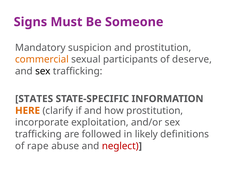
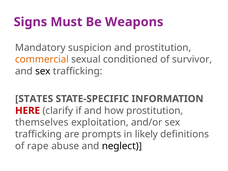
Someone: Someone -> Weapons
participants: participants -> conditioned
deserve: deserve -> survivor
HERE colour: orange -> red
incorporate: incorporate -> themselves
followed: followed -> prompts
neglect colour: red -> black
